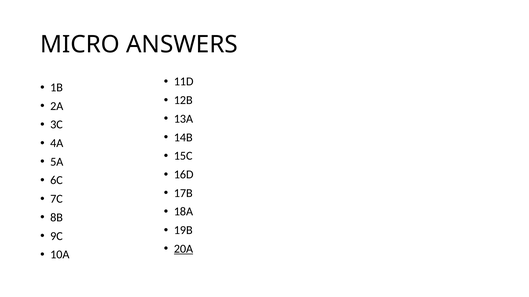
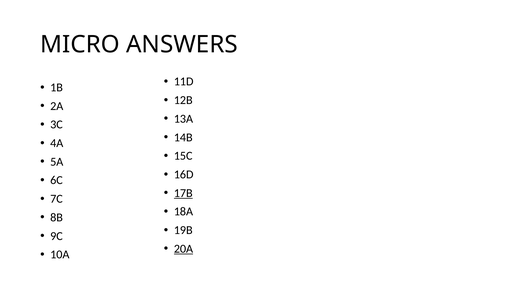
17B underline: none -> present
